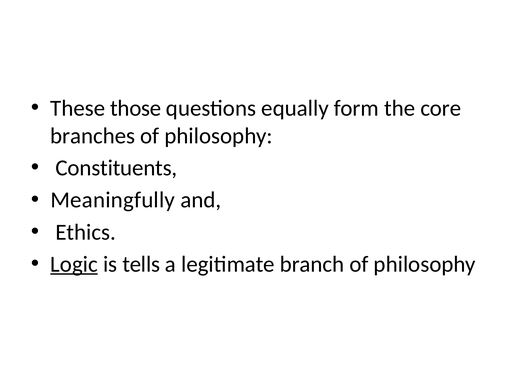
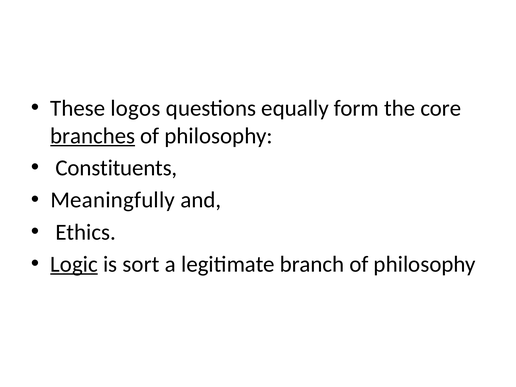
those: those -> logos
branches underline: none -> present
tells: tells -> sort
